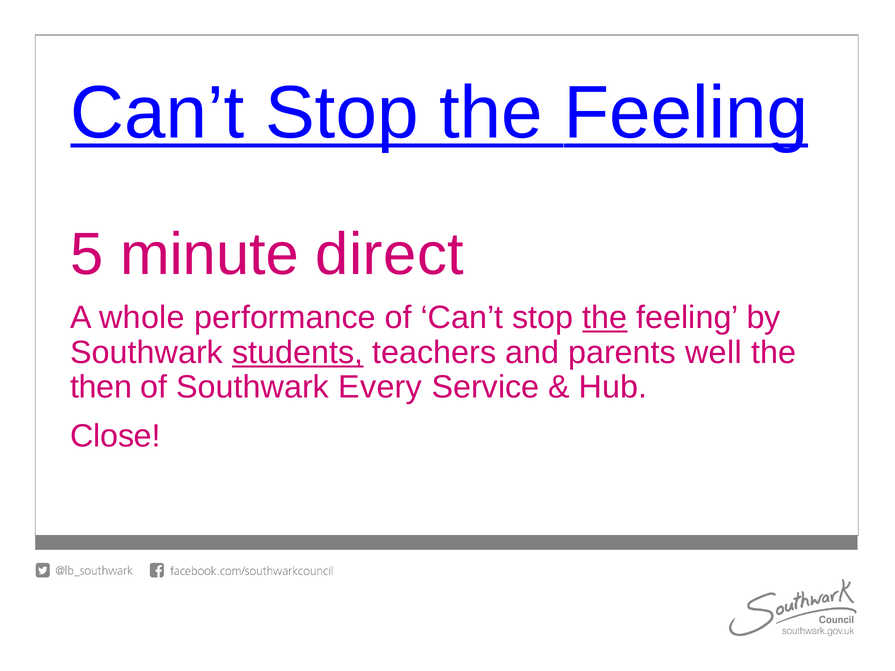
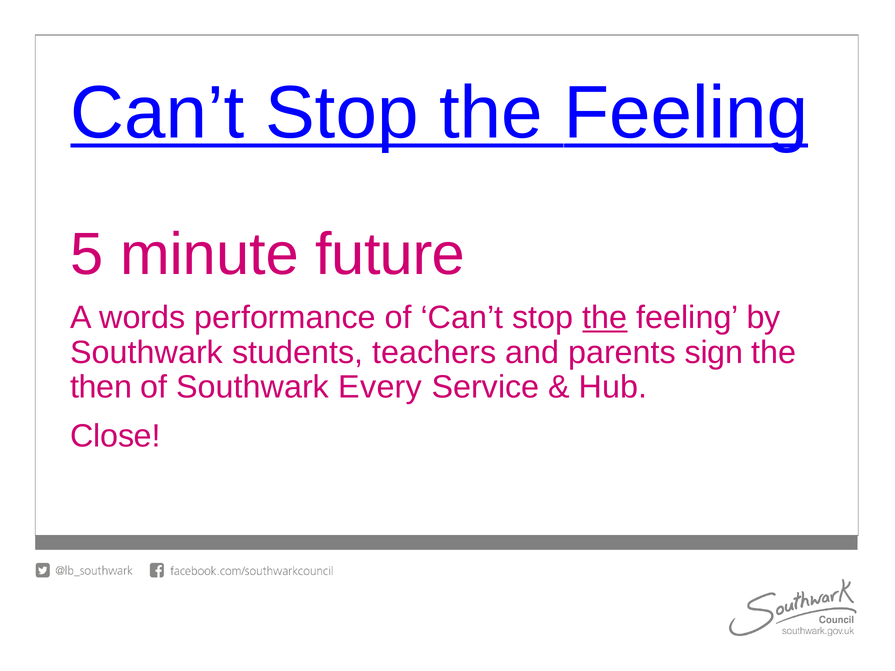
direct: direct -> future
whole: whole -> words
students underline: present -> none
well: well -> sign
